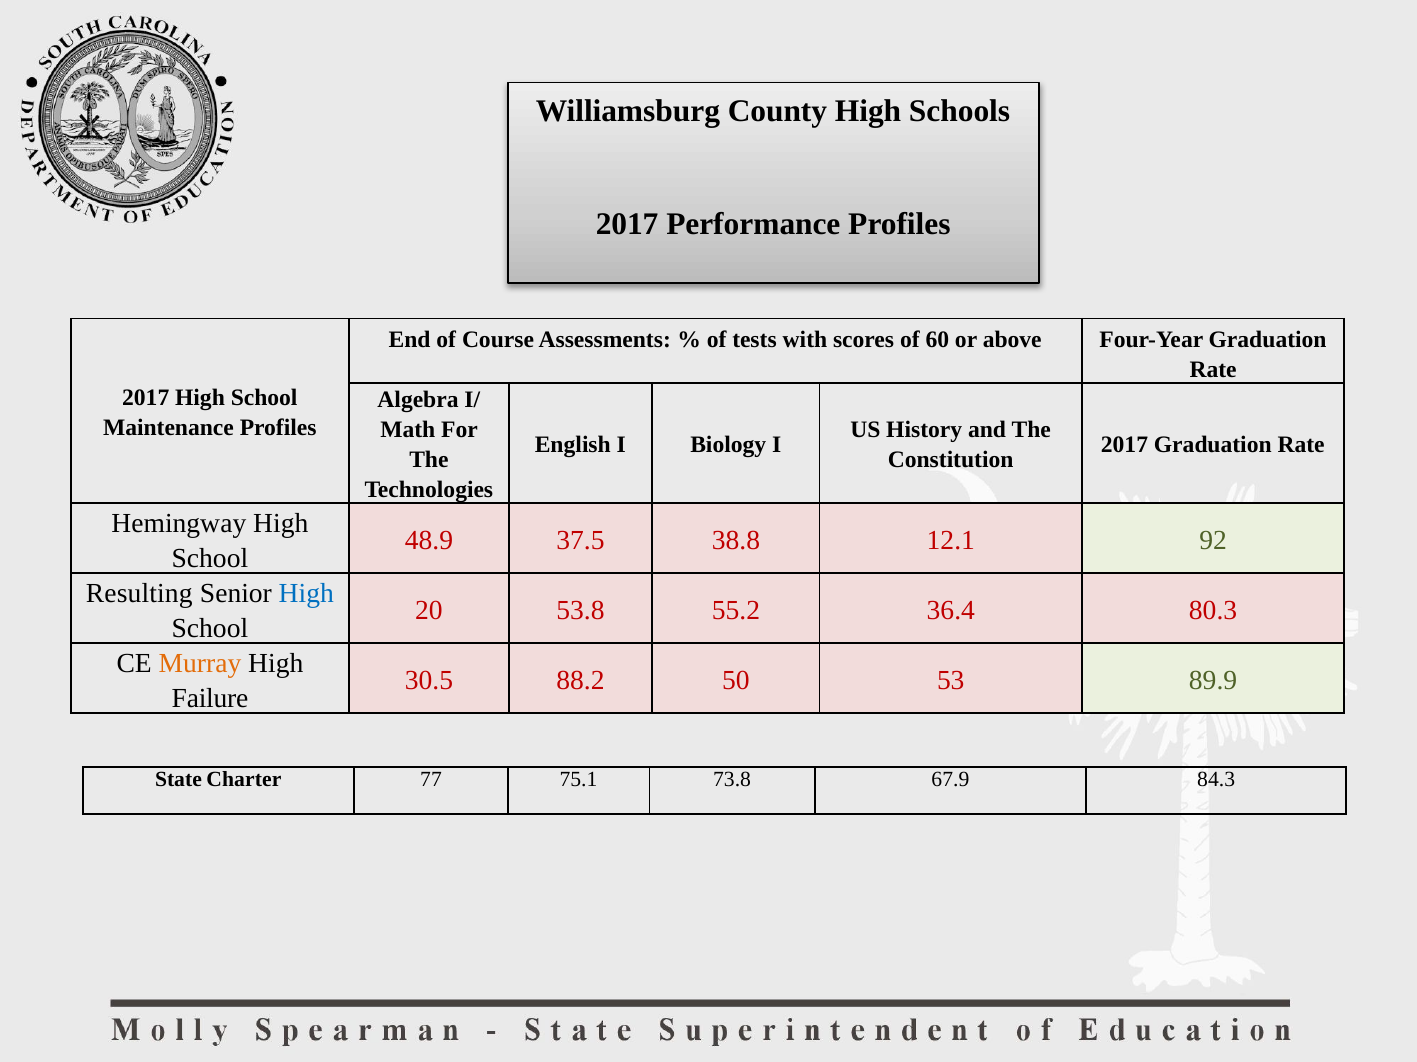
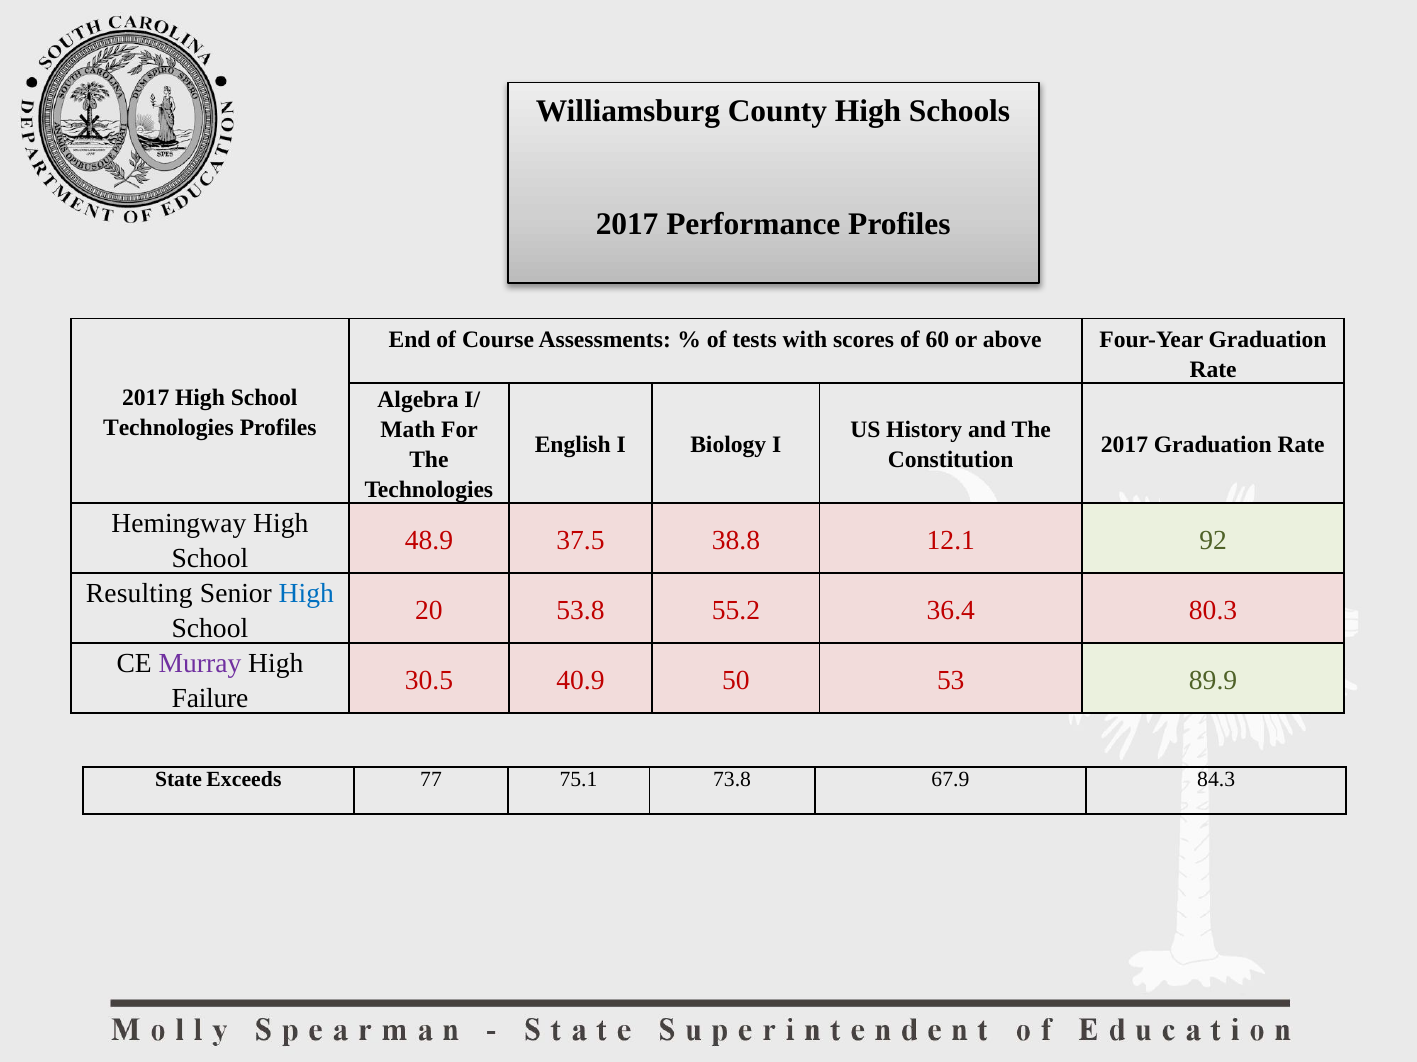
Maintenance at (168, 428): Maintenance -> Technologies
Murray colour: orange -> purple
88.2: 88.2 -> 40.9
Charter: Charter -> Exceeds
